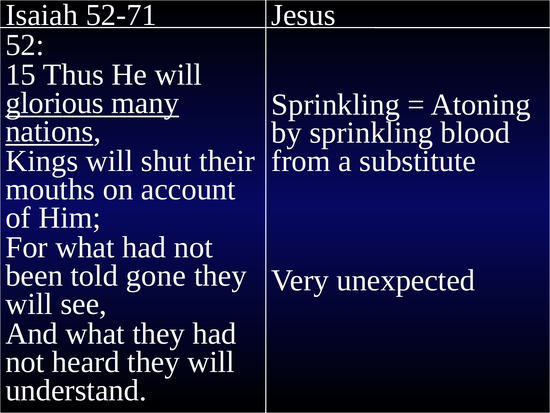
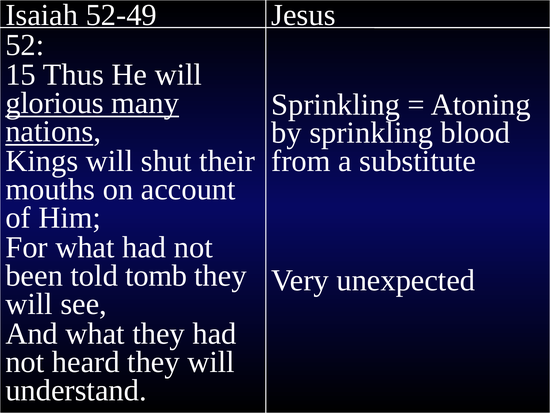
52-71: 52-71 -> 52-49
gone: gone -> tomb
